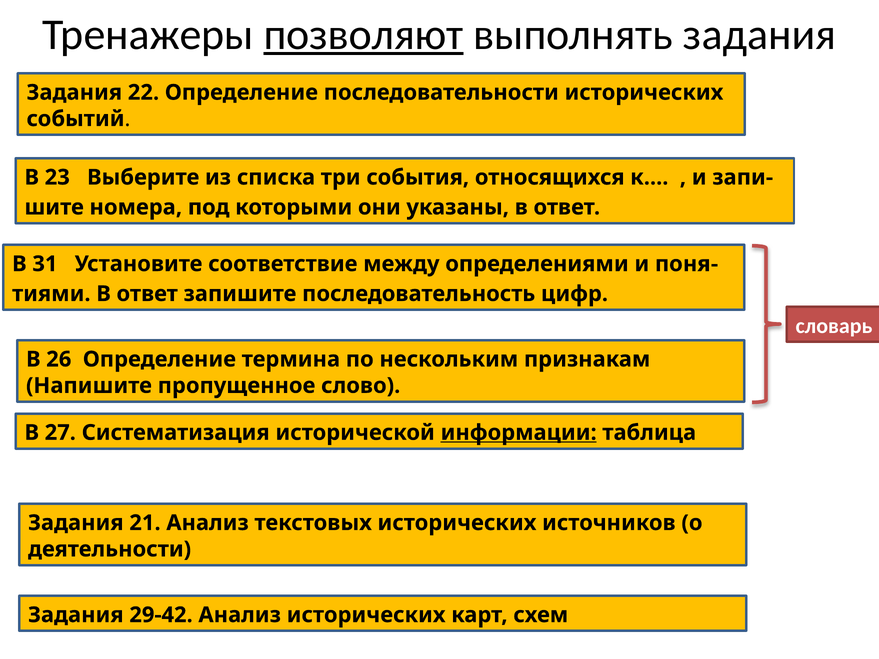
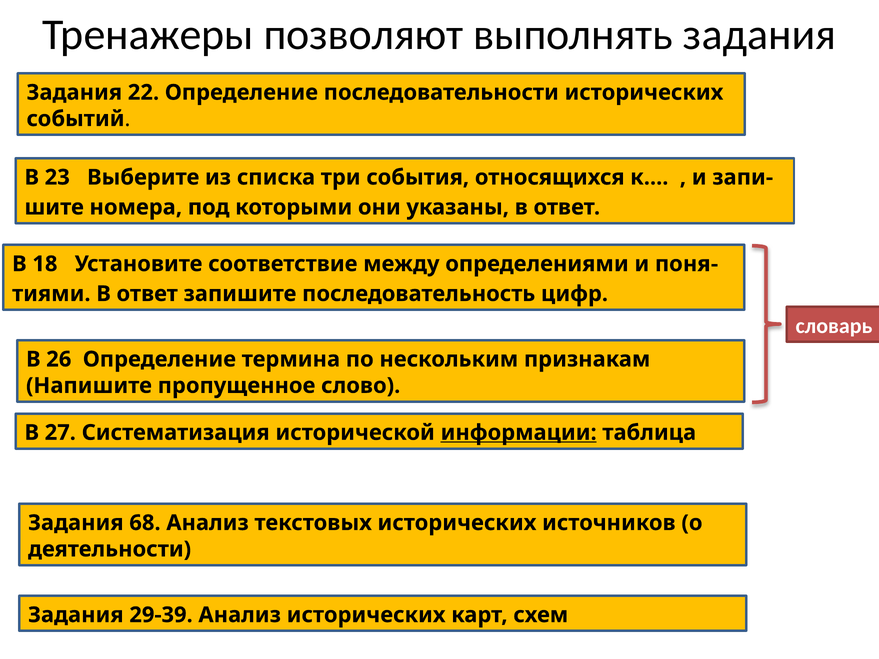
позволяют underline: present -> none
31: 31 -> 18
21: 21 -> 68
29-42: 29-42 -> 29-39
